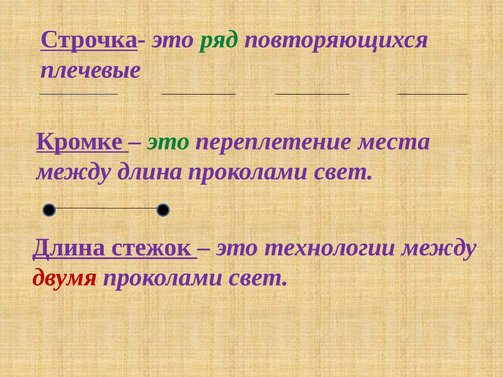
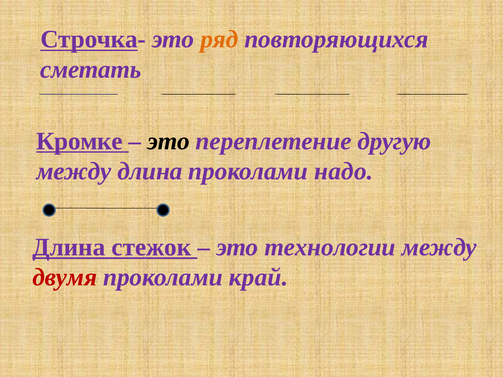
ряд colour: green -> orange
плечевые: плечевые -> сметать
это at (169, 141) colour: green -> black
места: места -> другую
свет at (344, 171): свет -> надо
свет at (259, 277): свет -> край
